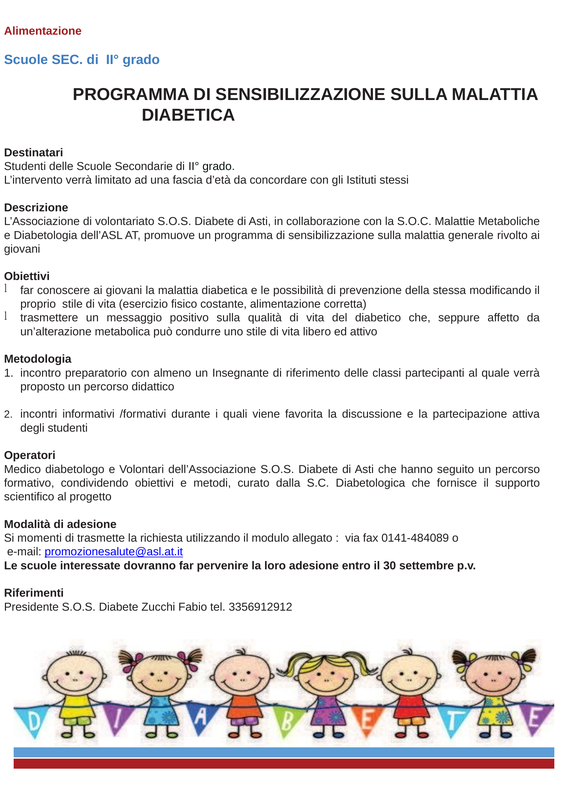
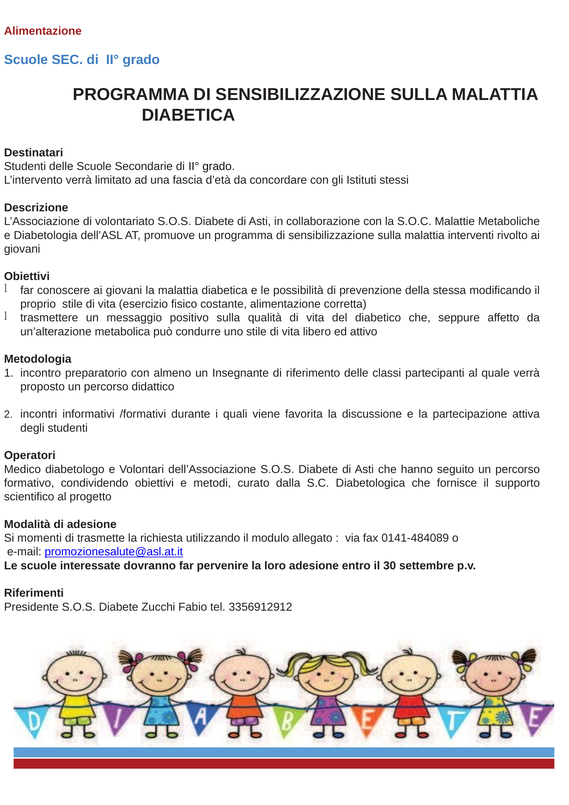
generale: generale -> interventi
